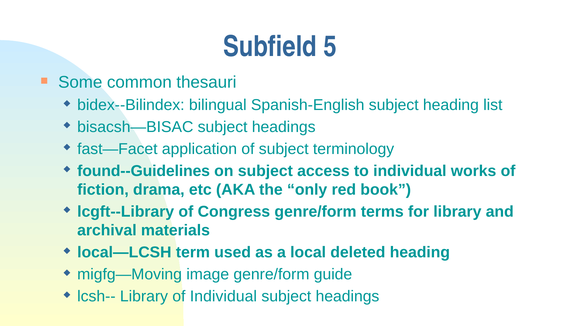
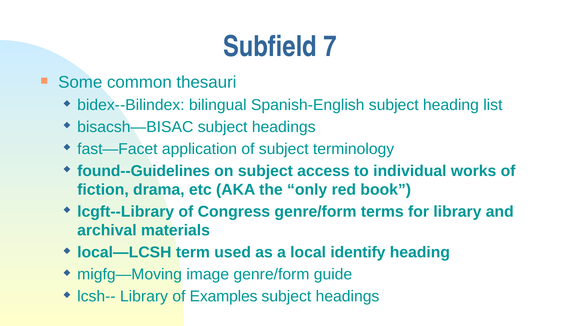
5: 5 -> 7
deleted: deleted -> identify
of Individual: Individual -> Examples
